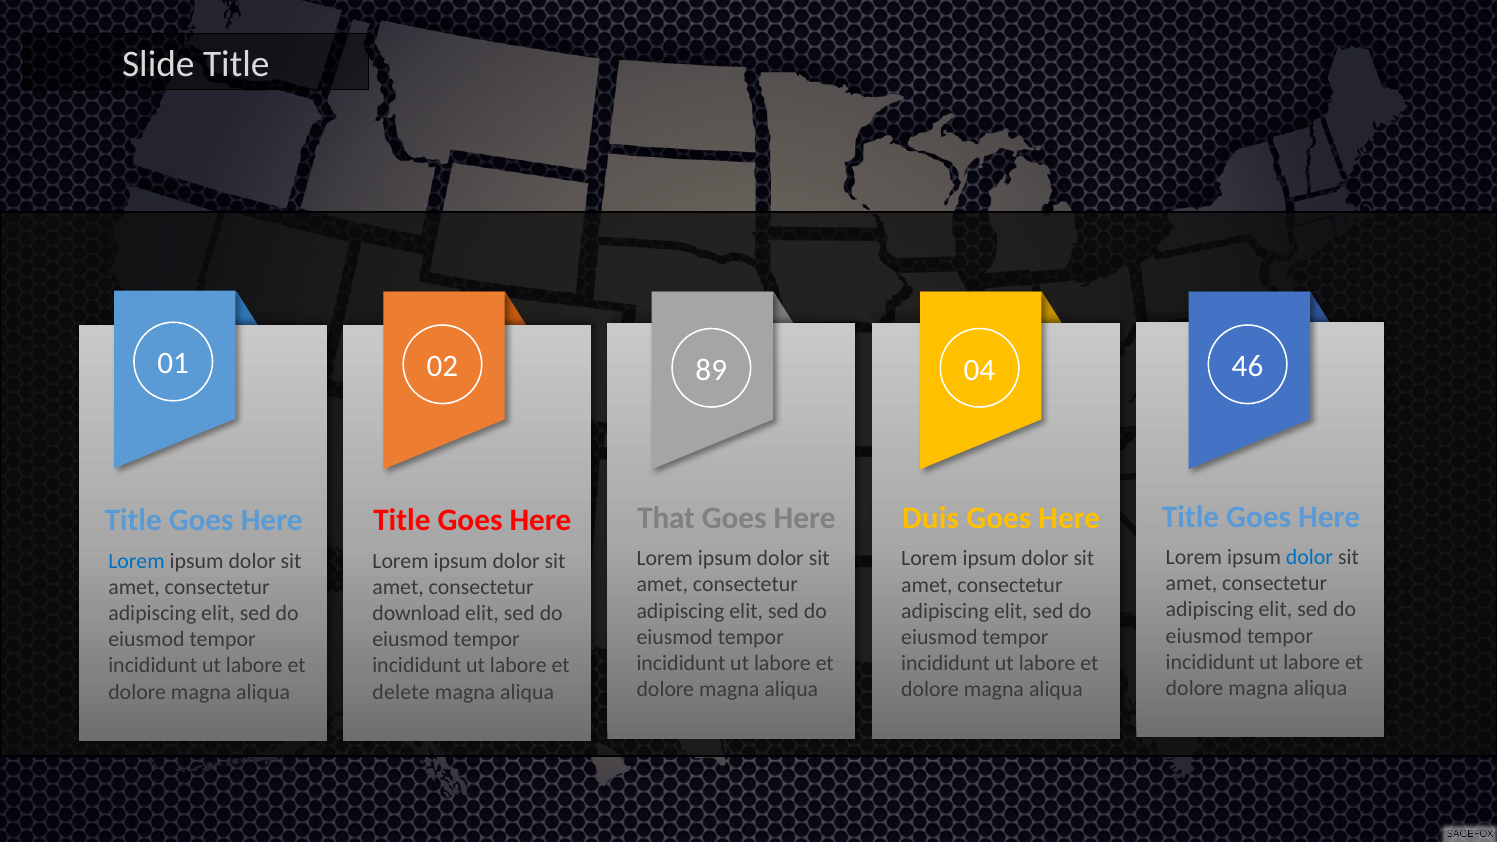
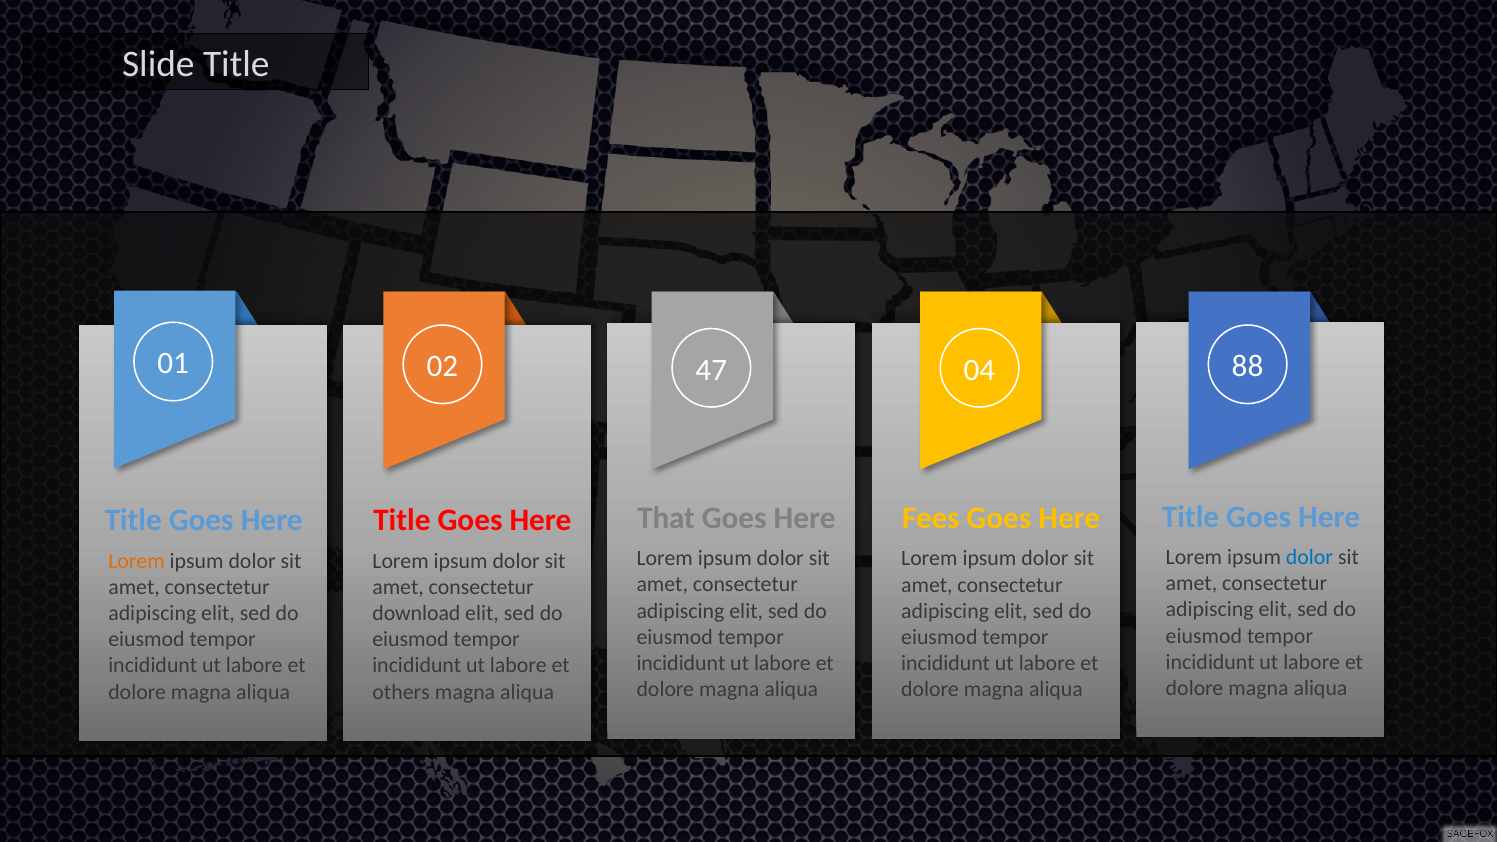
89: 89 -> 47
46: 46 -> 88
Duis: Duis -> Fees
Lorem at (137, 561) colour: blue -> orange
delete: delete -> others
